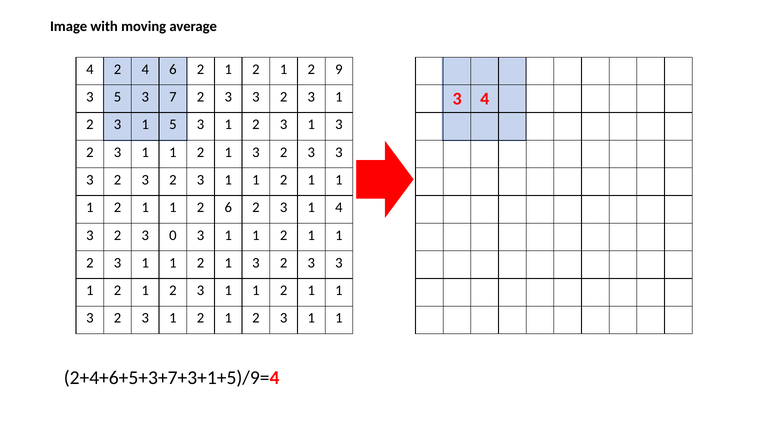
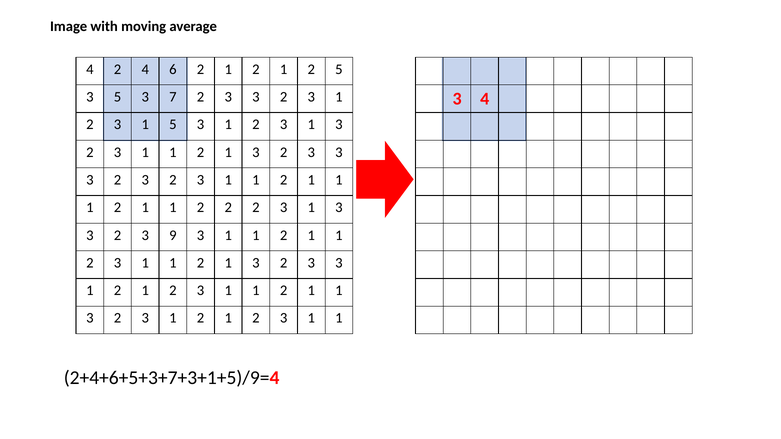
2 9: 9 -> 5
1 2 6: 6 -> 2
4 at (339, 208): 4 -> 3
0: 0 -> 9
